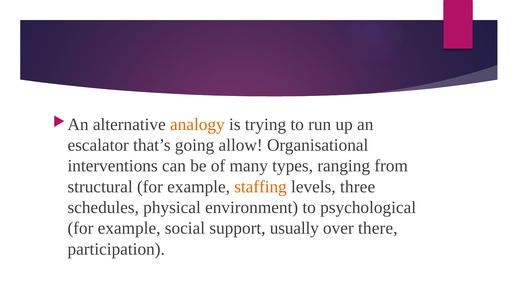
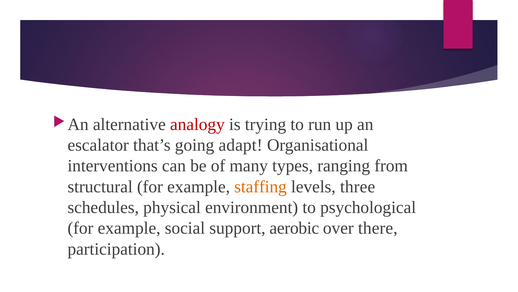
analogy colour: orange -> red
allow: allow -> adapt
usually: usually -> aerobic
